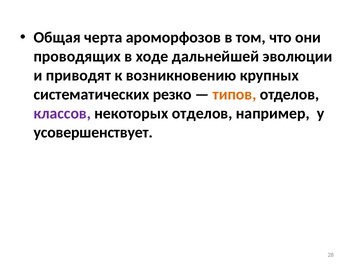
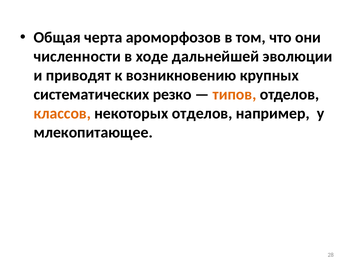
проводящих: проводящих -> численности
классов colour: purple -> orange
усовершенствует: усовершенствует -> млекопитающее
